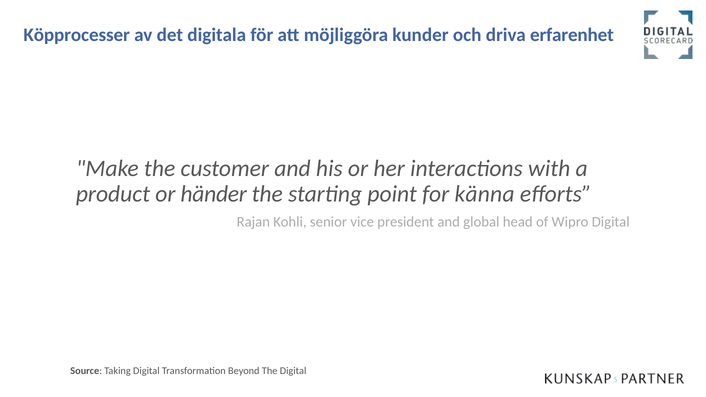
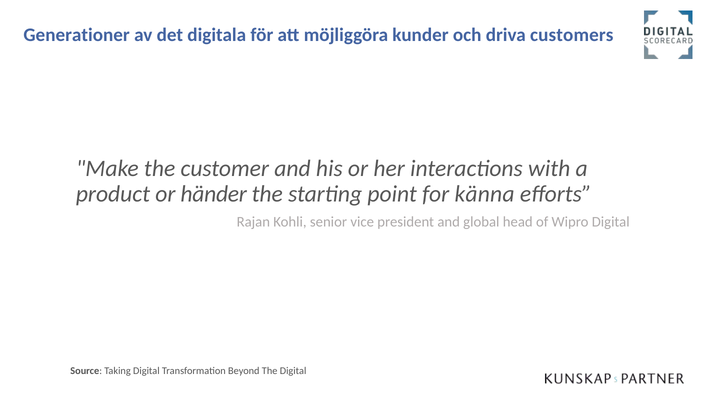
Köpprocesser: Köpprocesser -> Generationer
erfarenhet: erfarenhet -> customers
